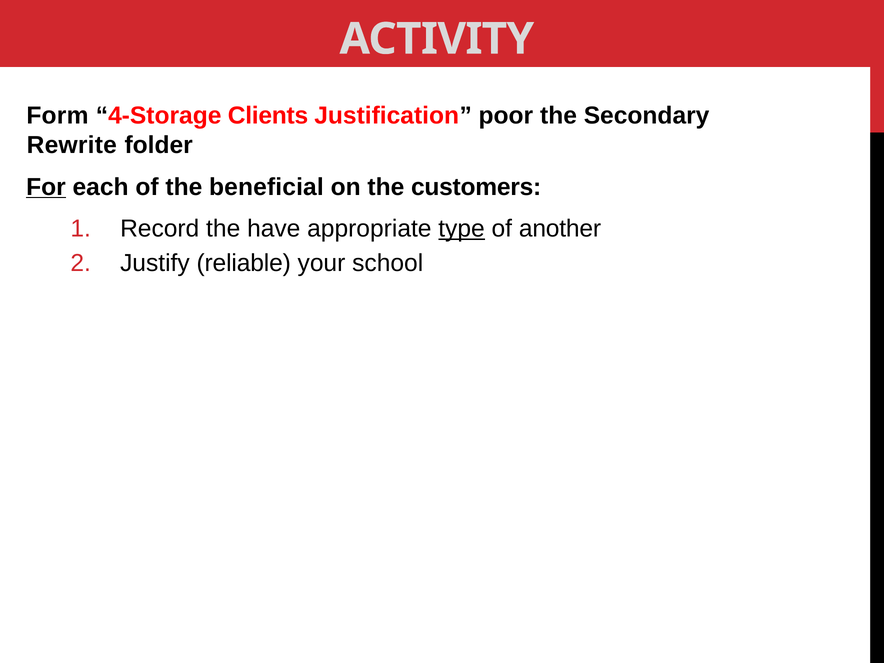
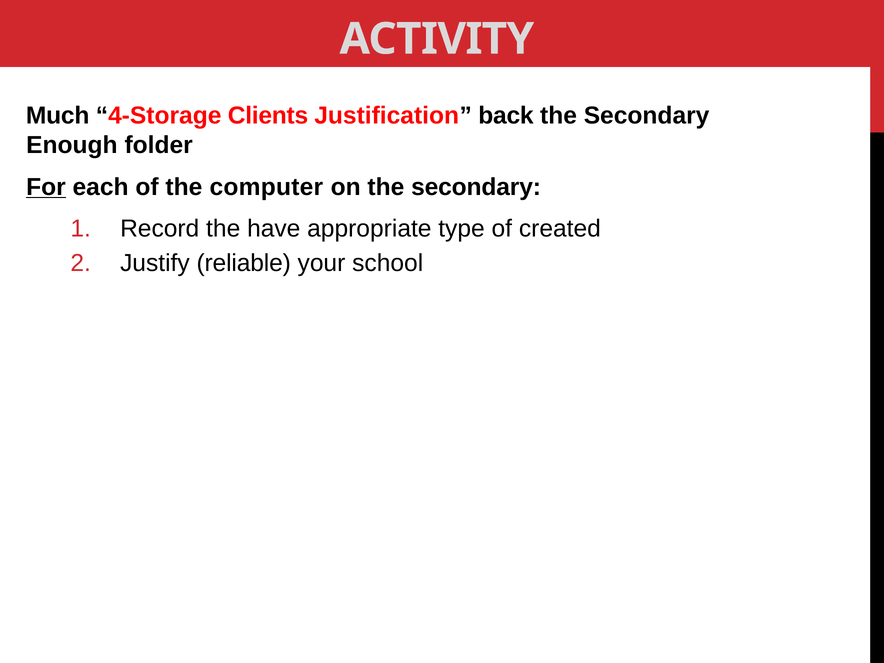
Form: Form -> Much
poor: poor -> back
Rewrite: Rewrite -> Enough
beneficial: beneficial -> computer
on the customers: customers -> secondary
type underline: present -> none
another: another -> created
